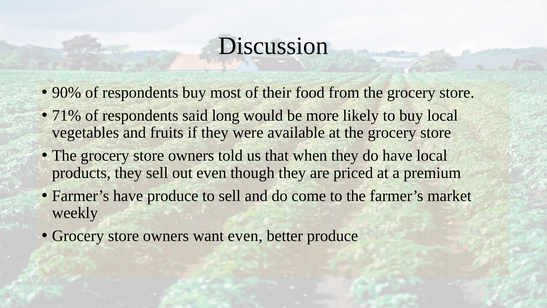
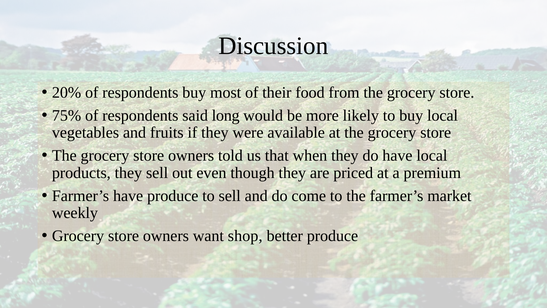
90%: 90% -> 20%
71%: 71% -> 75%
want even: even -> shop
